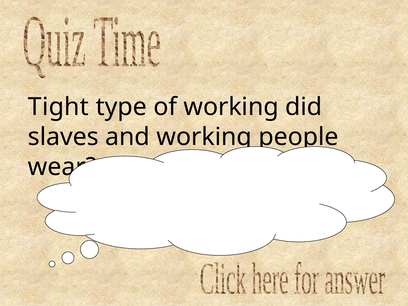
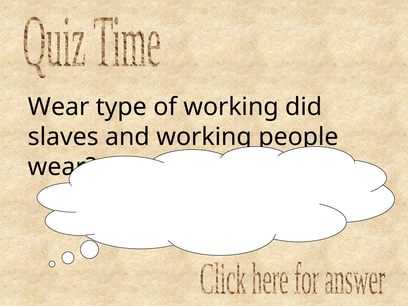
Tight at (58, 107): Tight -> Wear
